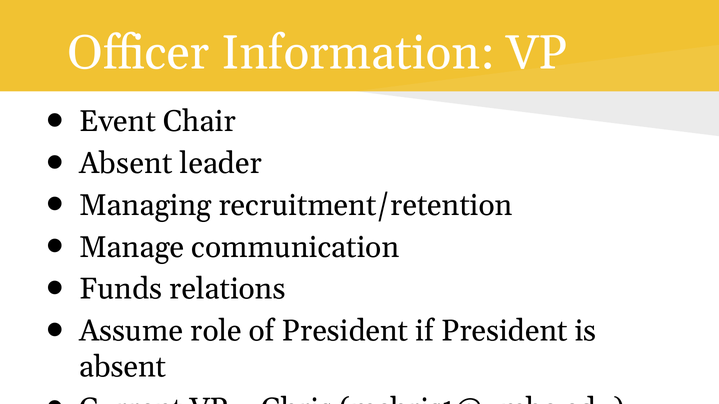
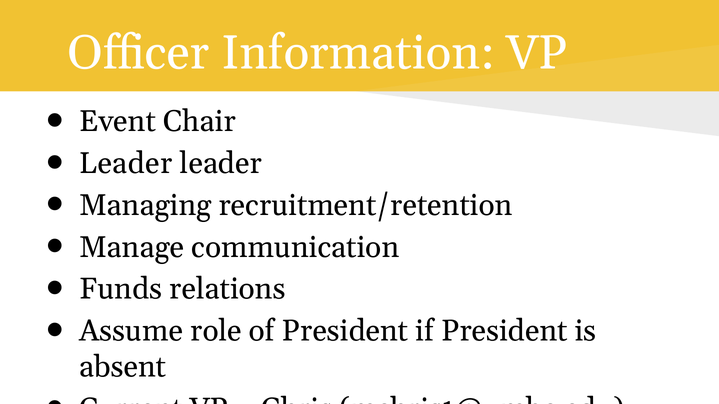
Absent at (126, 164): Absent -> Leader
